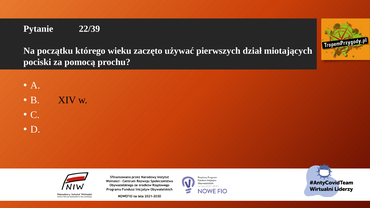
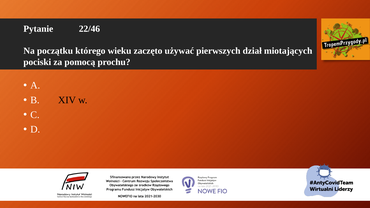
22/39: 22/39 -> 22/46
